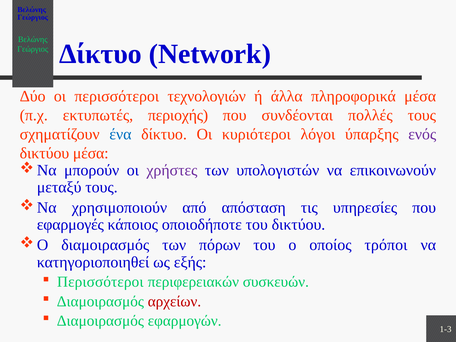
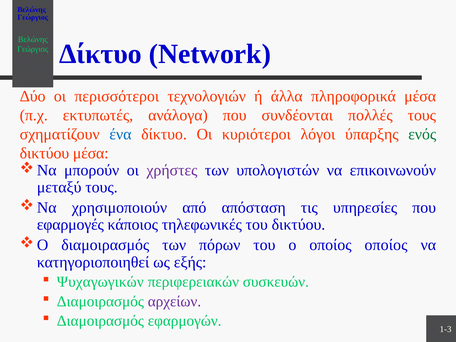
περιοχής: περιοχής -> ανάλογα
ενός colour: purple -> green
οποιοδήποτε: οποιοδήποτε -> τηλεφωνικές
οποίος τρόποι: τρόποι -> οποίος
Περισσότεροι at (100, 282): Περισσότεροι -> Ψυχαγωγικών
αρχείων colour: red -> purple
